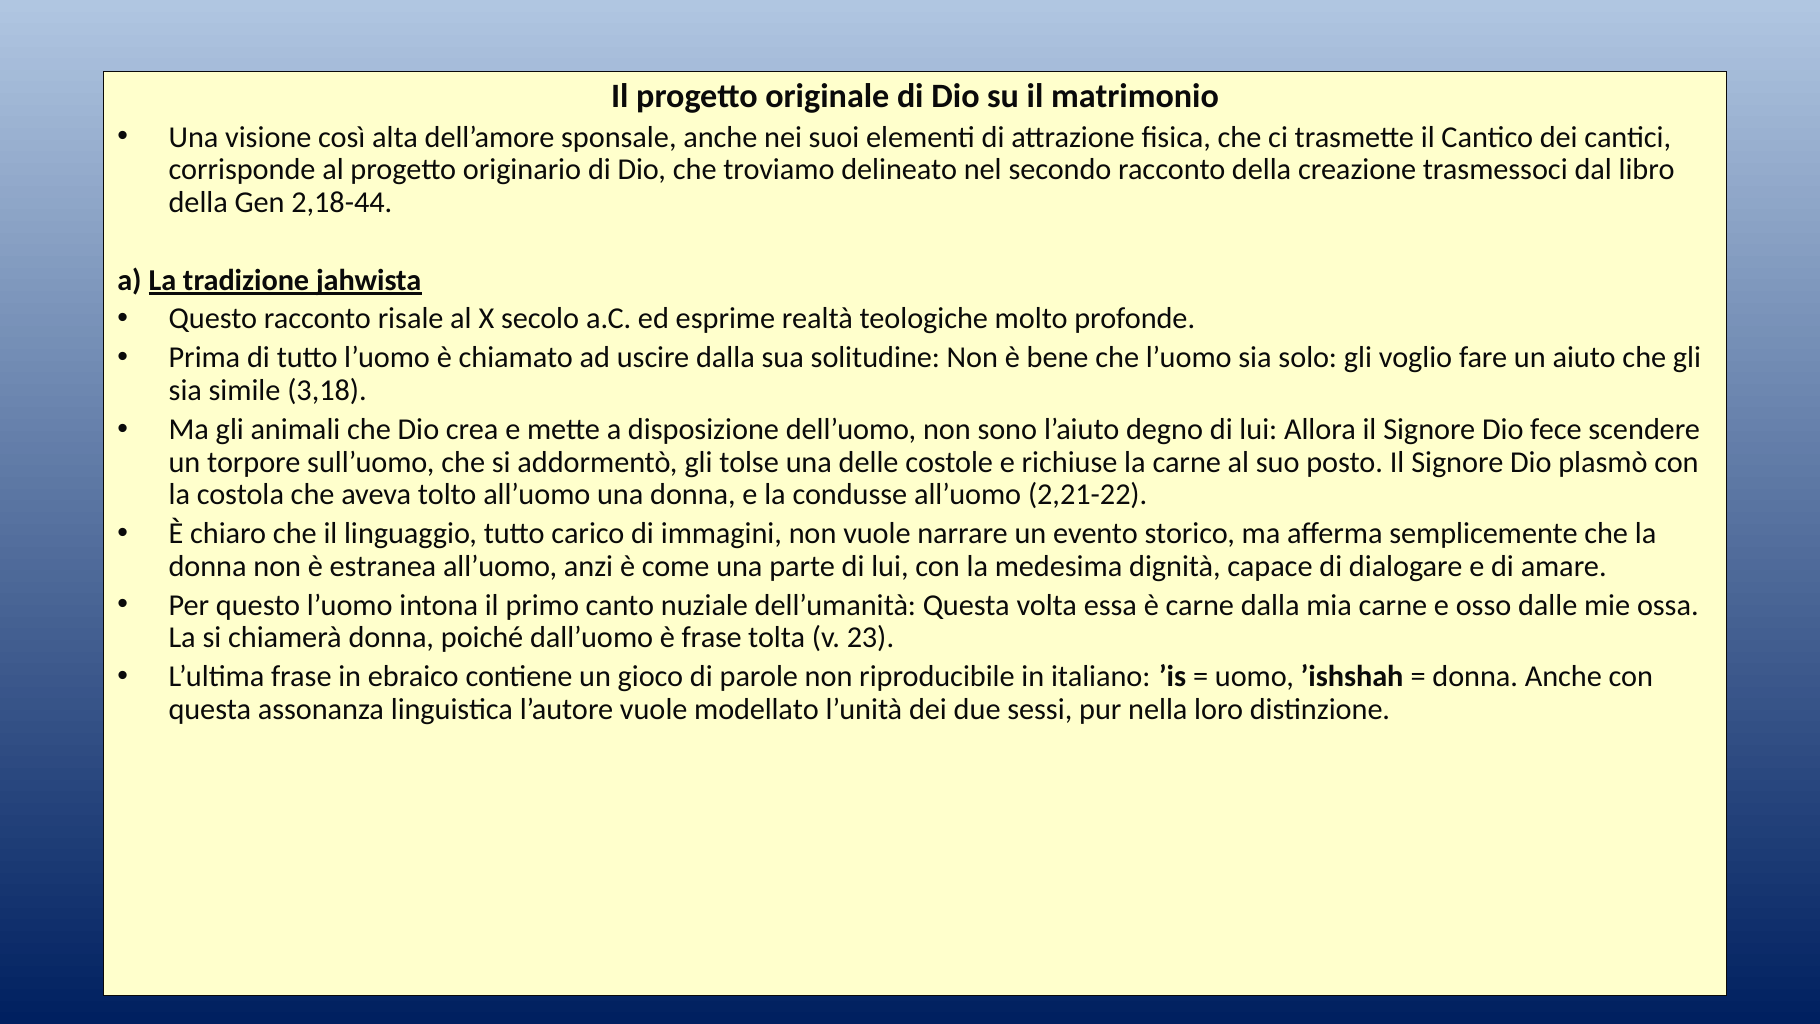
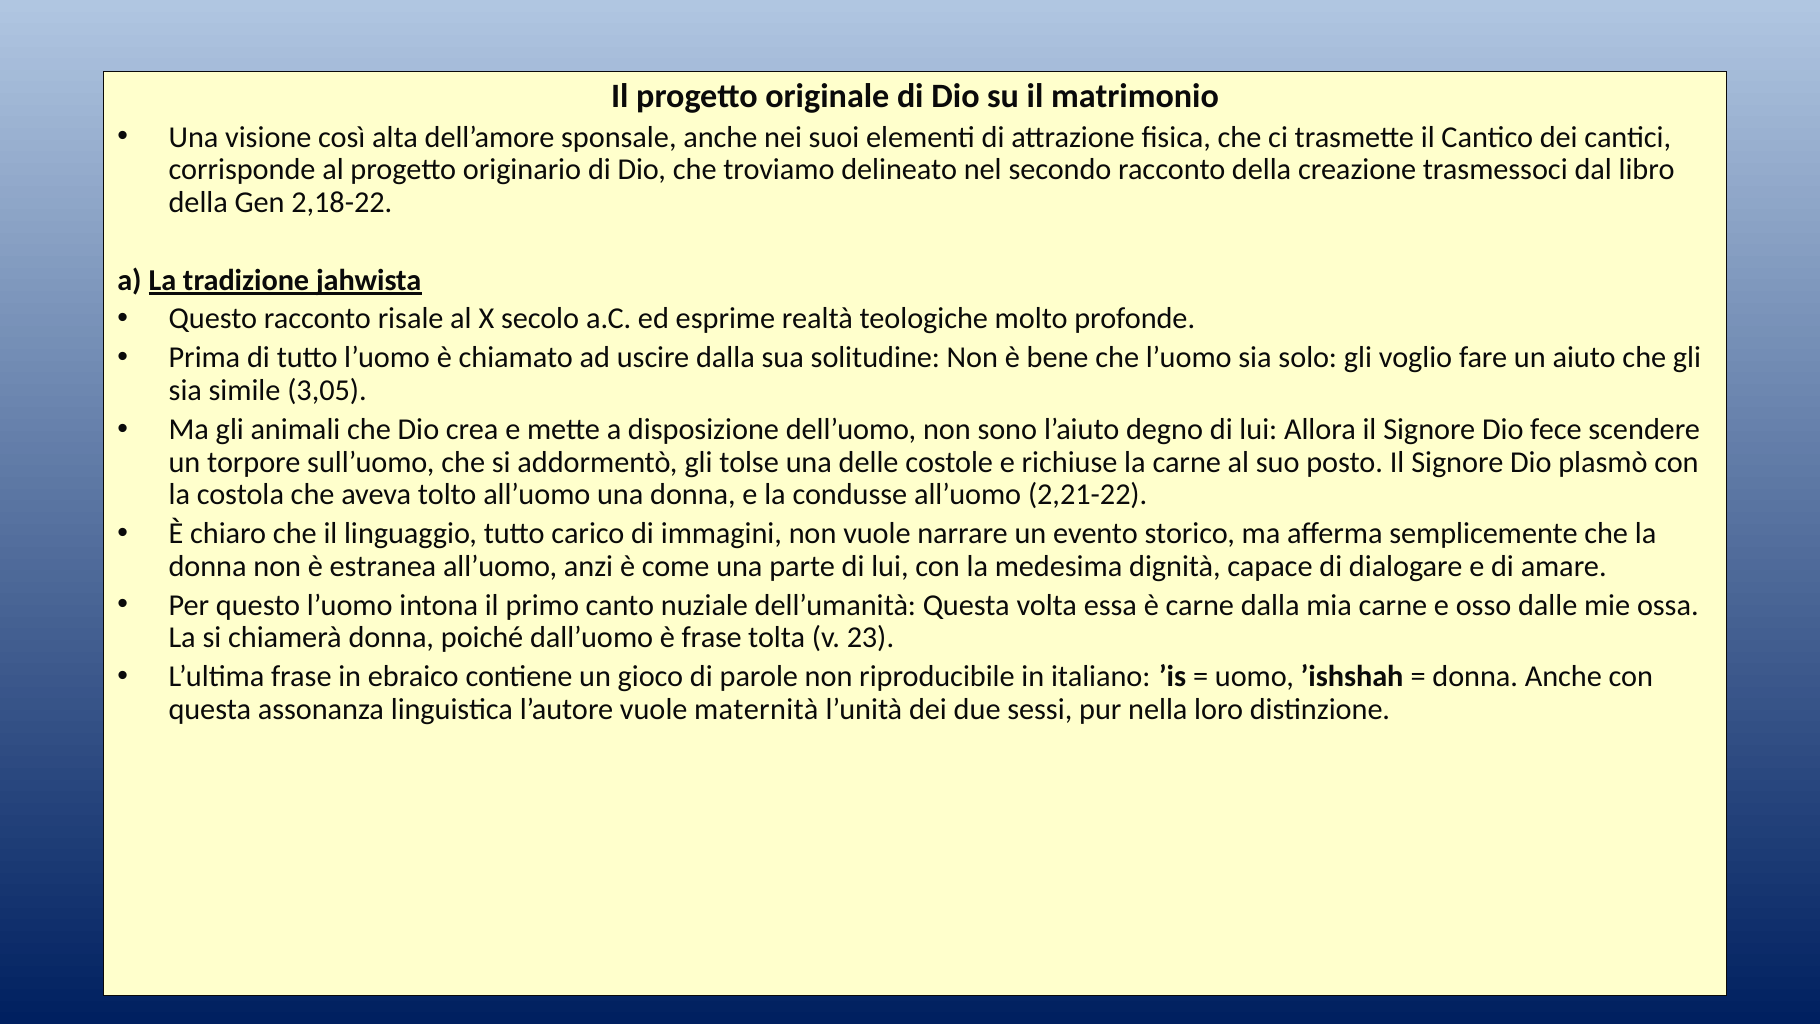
2,18-44: 2,18-44 -> 2,18-22
3,18: 3,18 -> 3,05
modellato: modellato -> maternità
